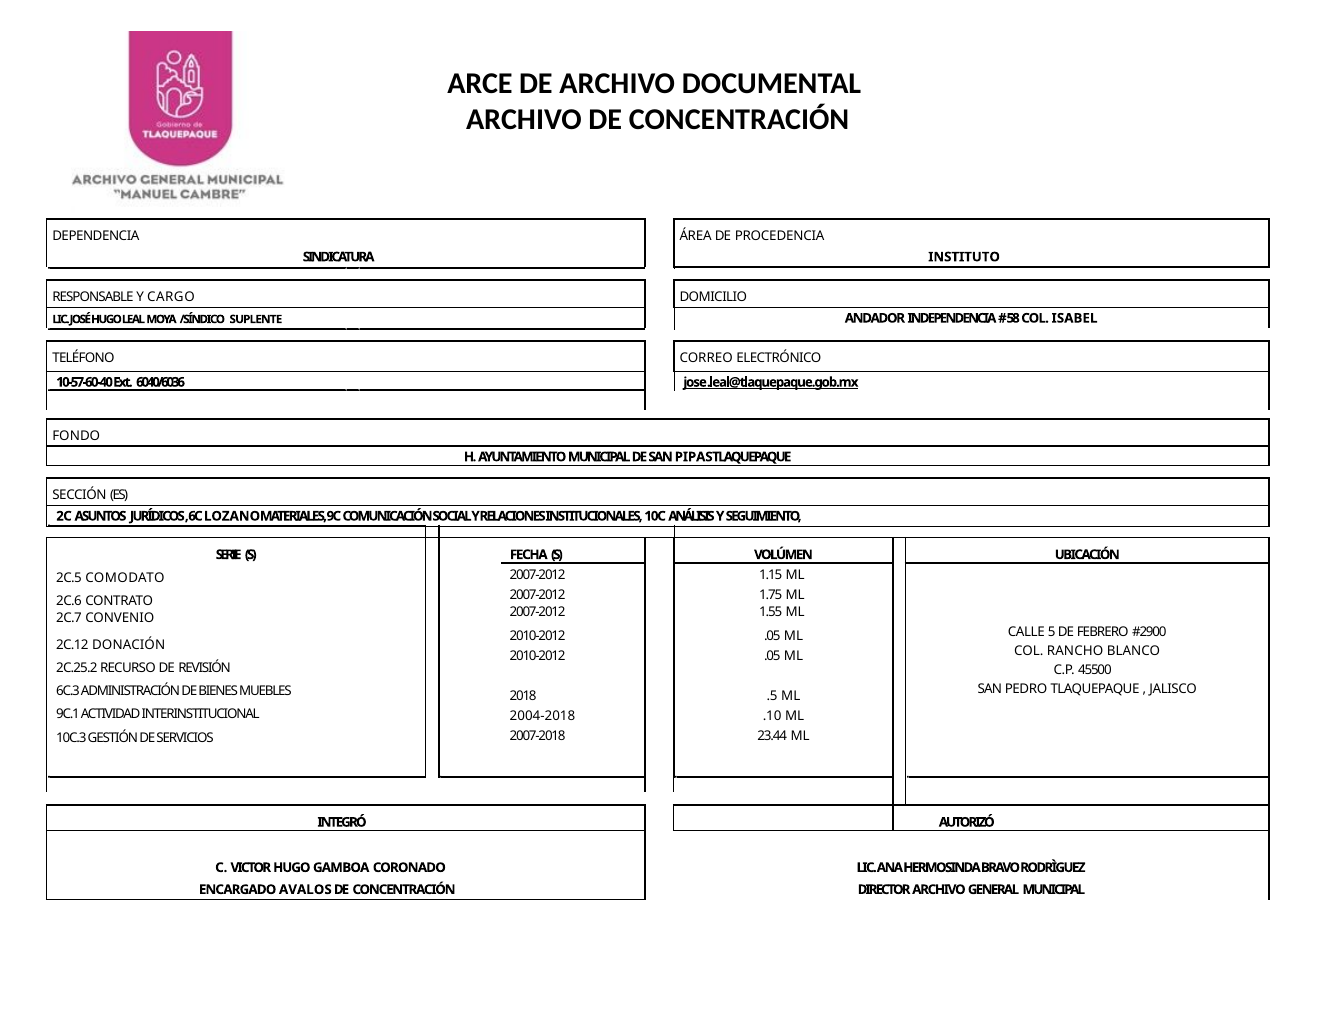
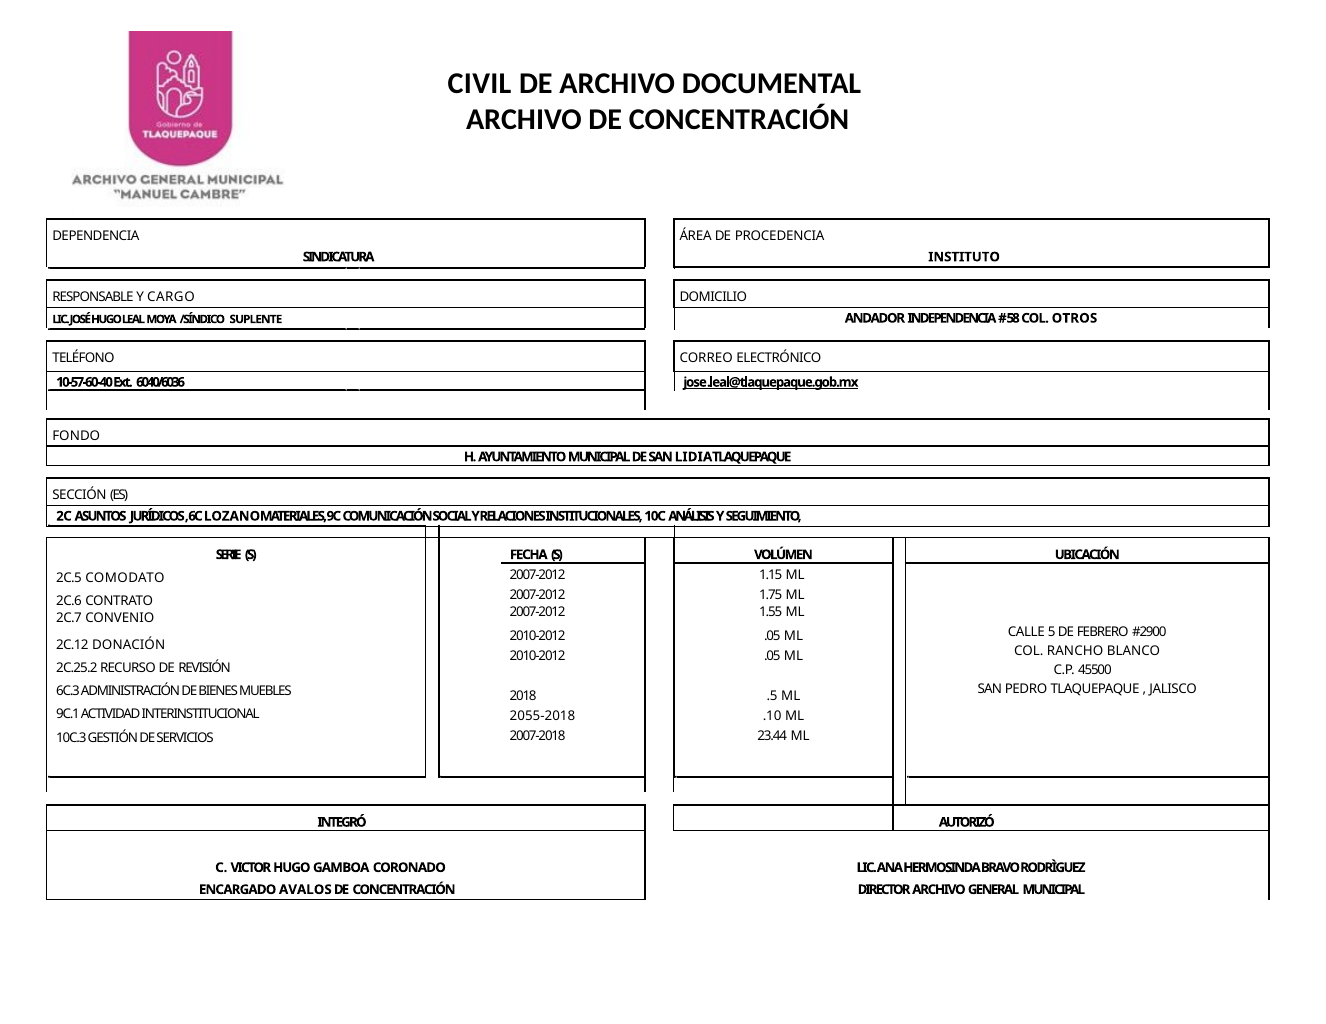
ARCE: ARCE -> CIVIL
ISABEL: ISABEL -> OTROS
PIPAS: PIPAS -> LIDIA
2004-2018: 2004-2018 -> 2055-2018
